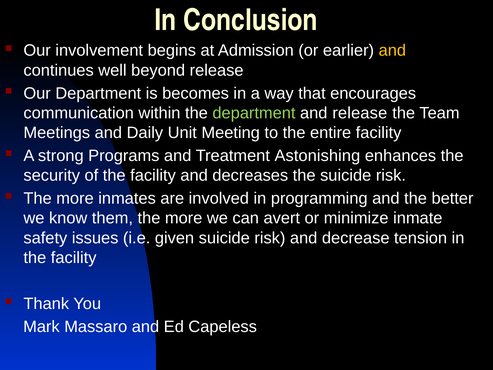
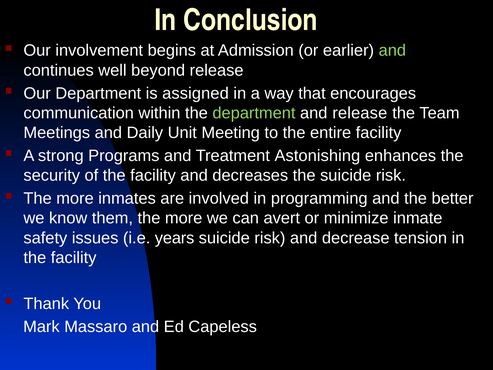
and at (392, 50) colour: yellow -> light green
becomes: becomes -> assigned
given: given -> years
